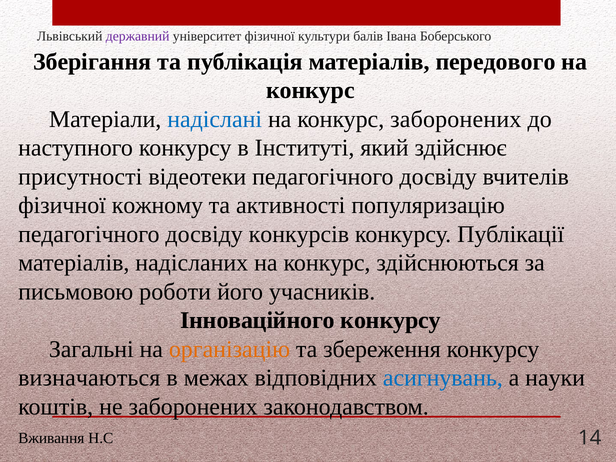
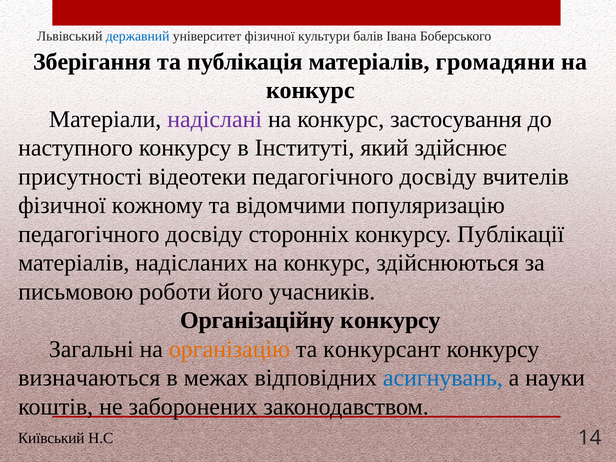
державний colour: purple -> blue
передового: передового -> громадяни
надіслані colour: blue -> purple
конкурс заборонених: заборонених -> застосування
активності: активності -> відомчими
конкурсів: конкурсів -> сторонніх
Інноваційного: Інноваційного -> Організаційну
збереження: збереження -> конкурсант
Вживання: Вживання -> Київський
